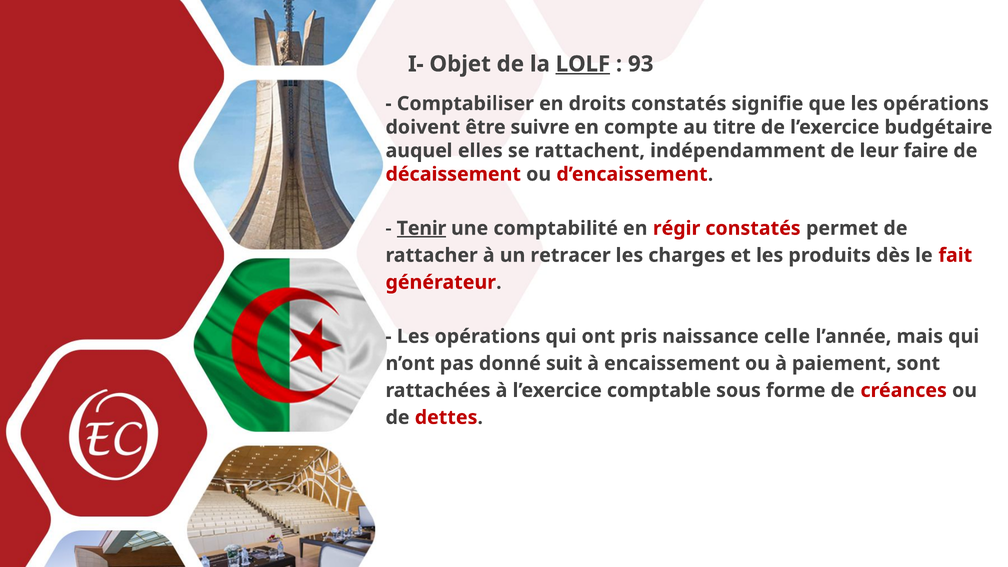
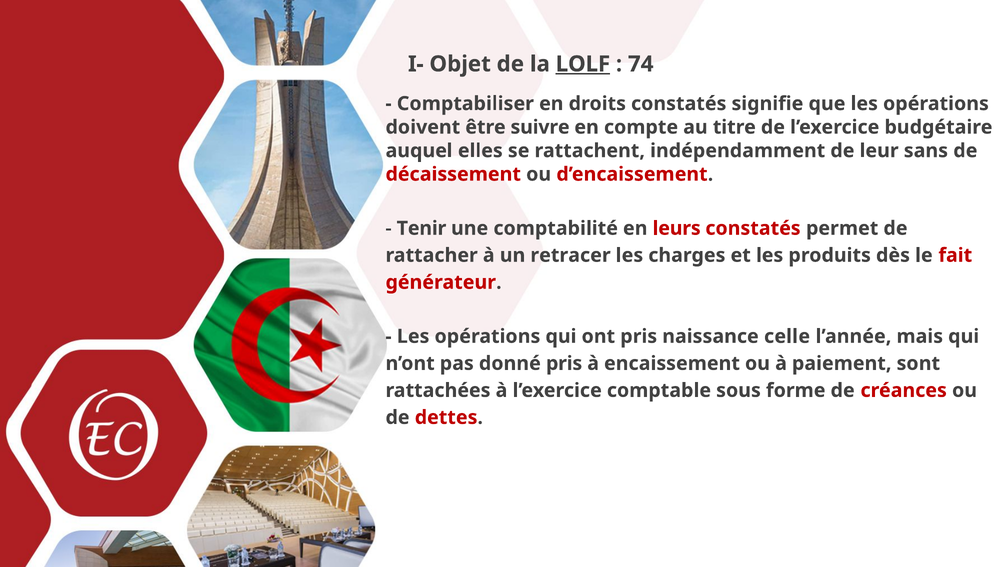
93: 93 -> 74
faire: faire -> sans
Tenir underline: present -> none
régir: régir -> leurs
donné suit: suit -> pris
